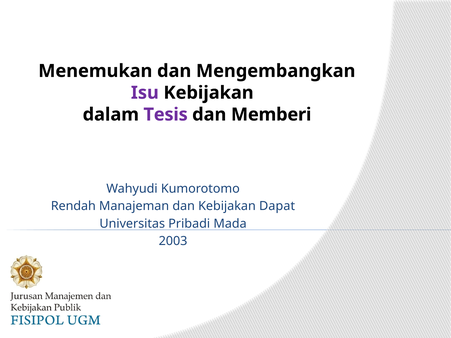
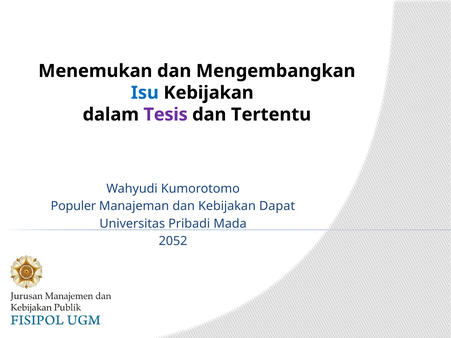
Isu colour: purple -> blue
Memberi: Memberi -> Tertentu
Rendah: Rendah -> Populer
2003: 2003 -> 2052
